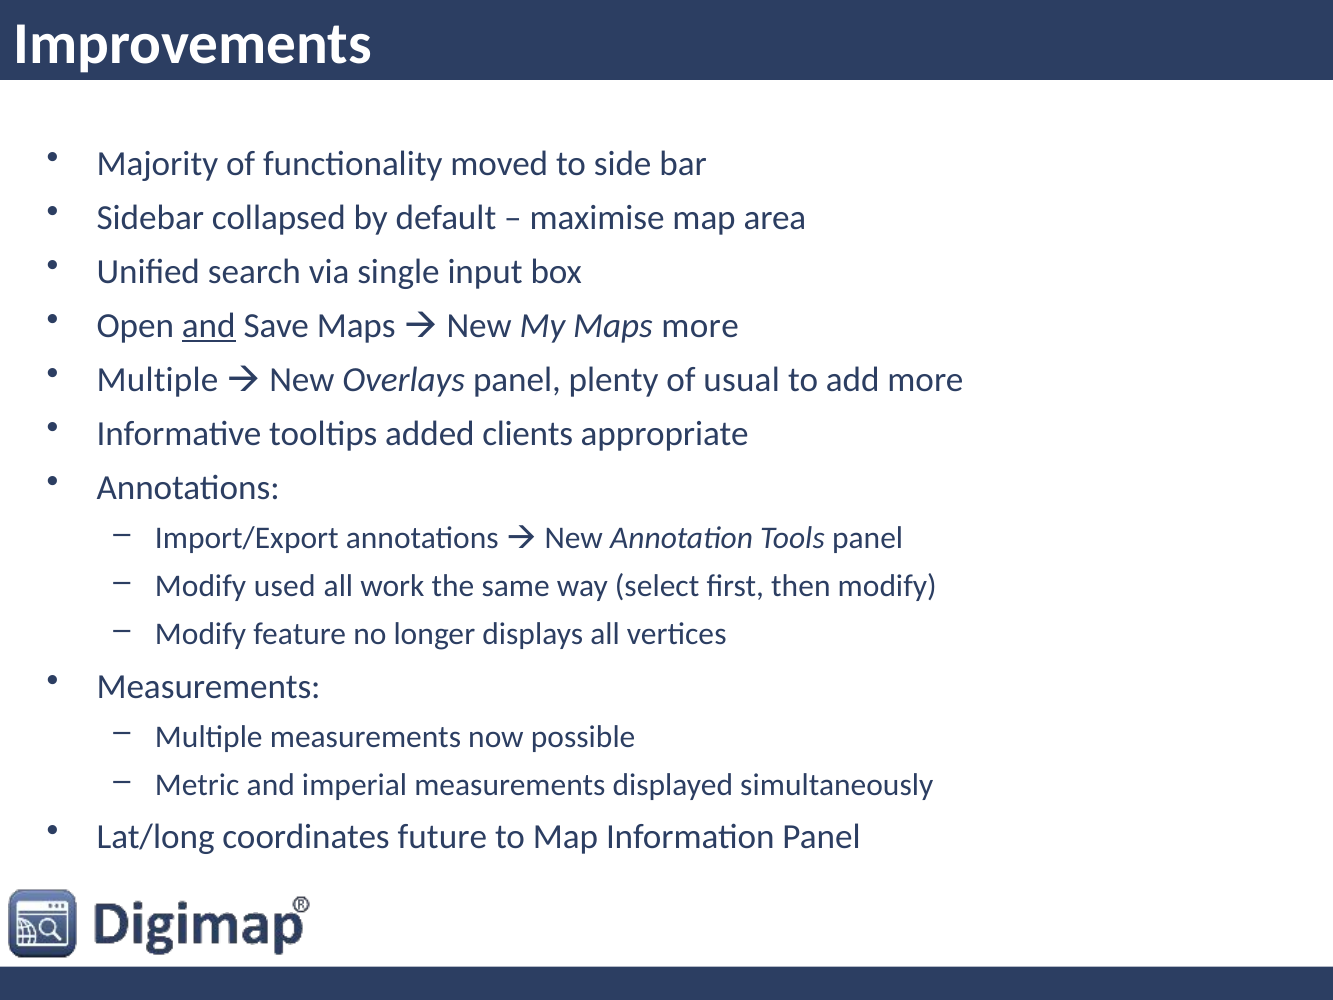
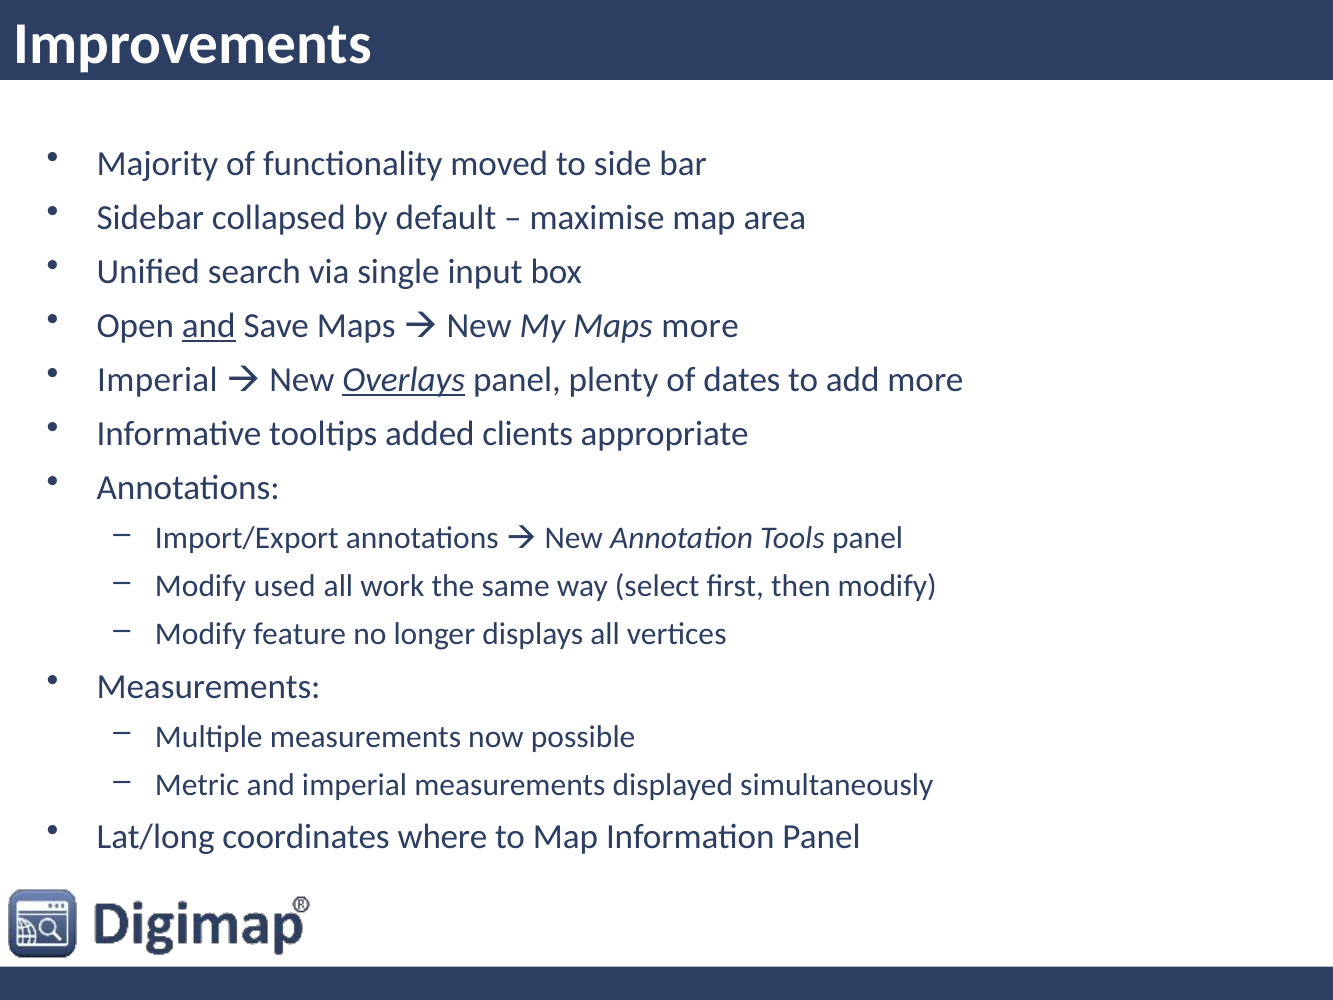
Multiple at (158, 380): Multiple -> Imperial
Overlays underline: none -> present
usual: usual -> dates
future: future -> where
